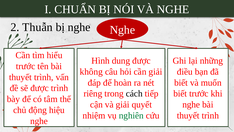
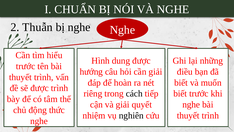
không: không -> hướng
hiệu: hiệu -> thức
nghiên colour: green -> black
